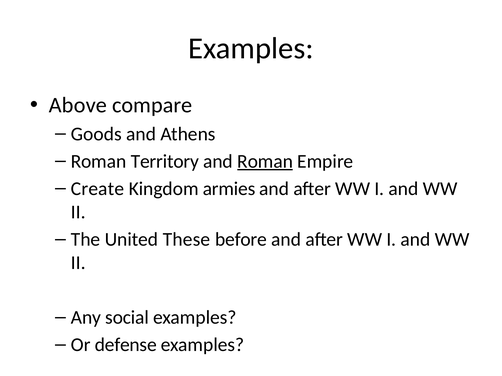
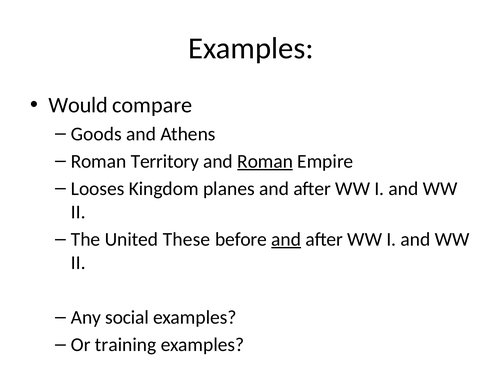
Above: Above -> Would
Create: Create -> Looses
armies: armies -> planes
and at (286, 240) underline: none -> present
defense: defense -> training
